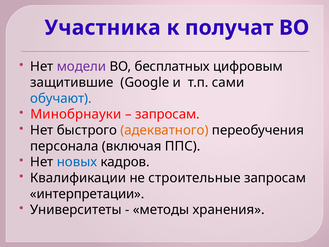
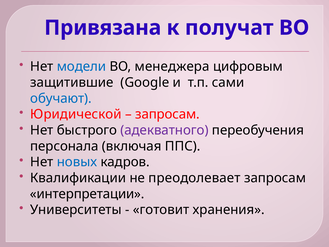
Участника: Участника -> Привязана
модели colour: purple -> blue
бесплатных: бесплатных -> менеджера
Минобрнауки: Минобрнауки -> Юридической
адекватного colour: orange -> purple
строительные: строительные -> преодолевает
методы: методы -> готовит
